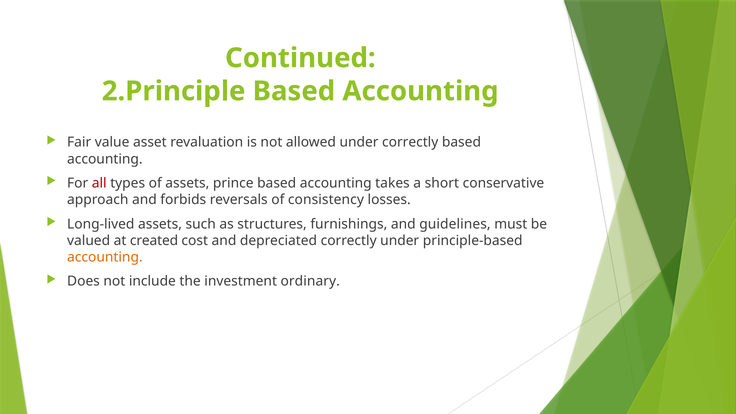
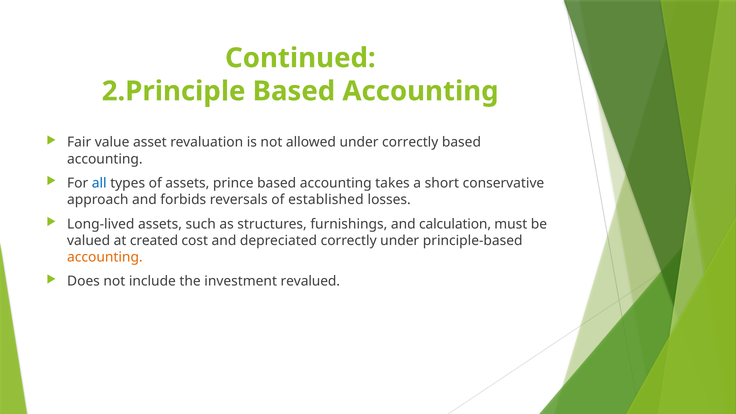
all colour: red -> blue
consistency: consistency -> established
guidelines: guidelines -> calculation
ordinary: ordinary -> revalued
